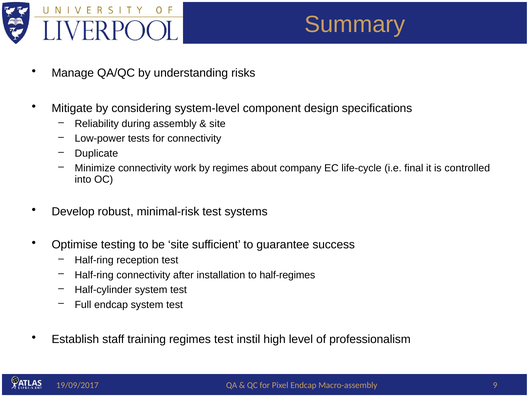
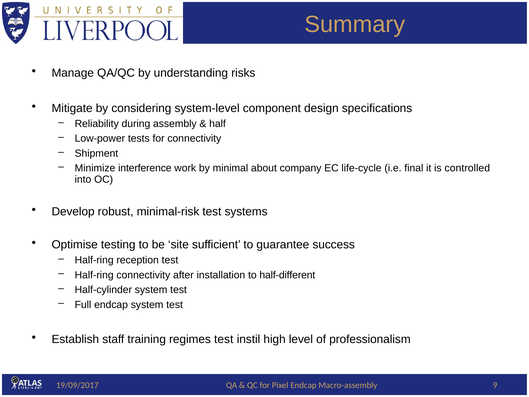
site at (217, 124): site -> half
Duplicate: Duplicate -> Shipment
Minimize connectivity: connectivity -> interference
by regimes: regimes -> minimal
half-regimes: half-regimes -> half-different
